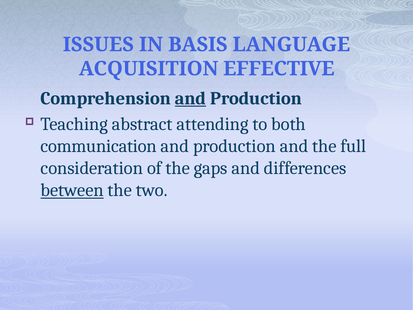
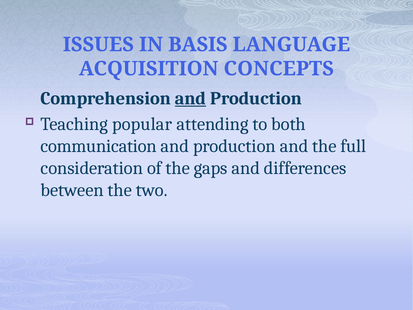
EFFECTIVE: EFFECTIVE -> CONCEPTS
abstract: abstract -> popular
between underline: present -> none
